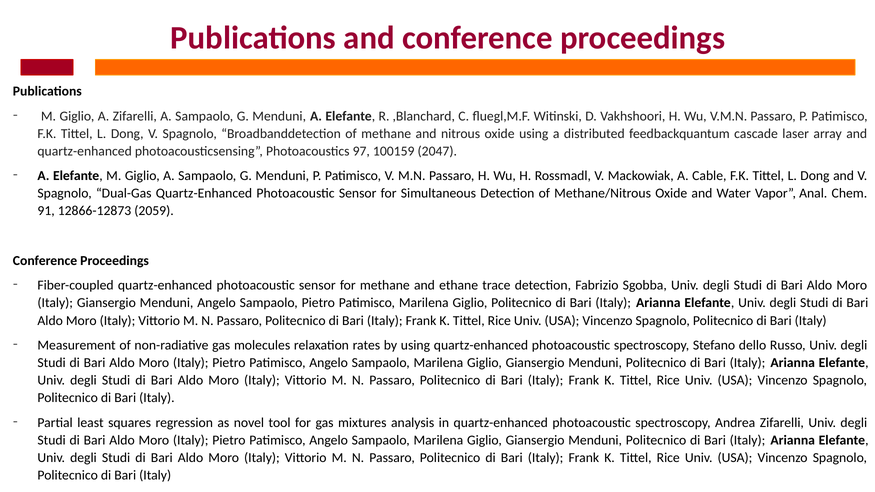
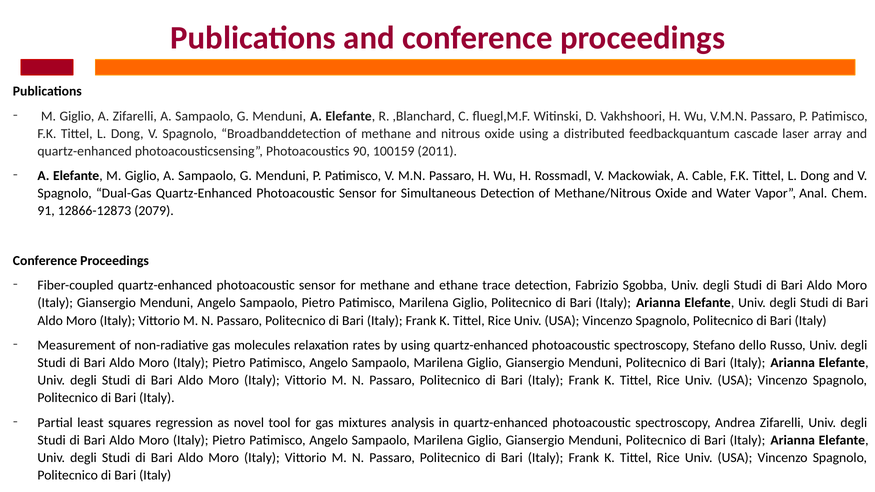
97: 97 -> 90
2047: 2047 -> 2011
2059: 2059 -> 2079
